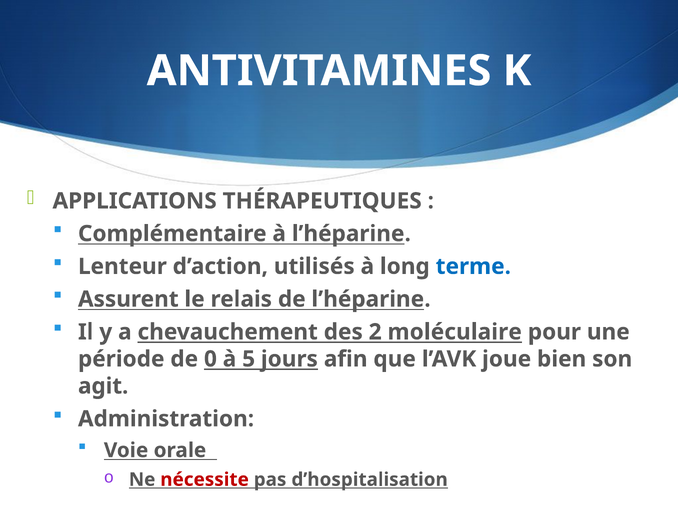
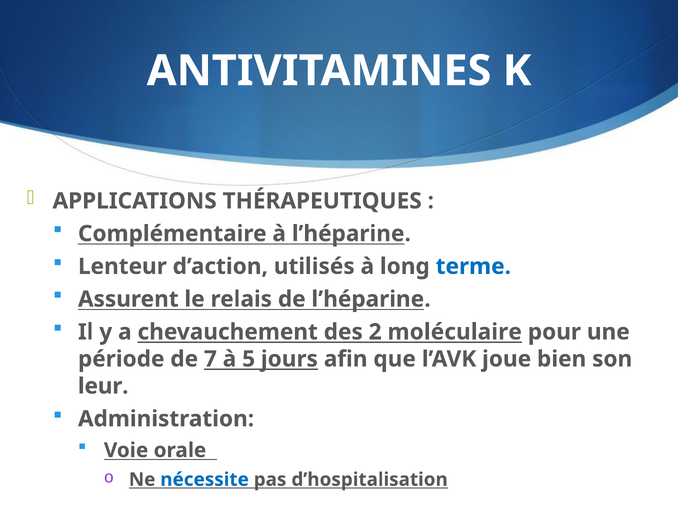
0: 0 -> 7
agit: agit -> leur
nécessite colour: red -> blue
